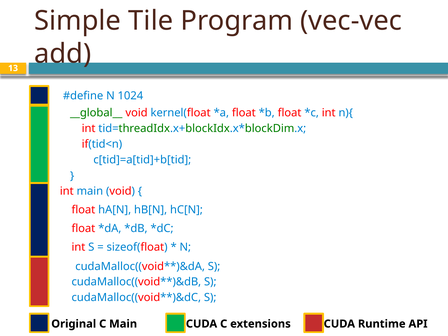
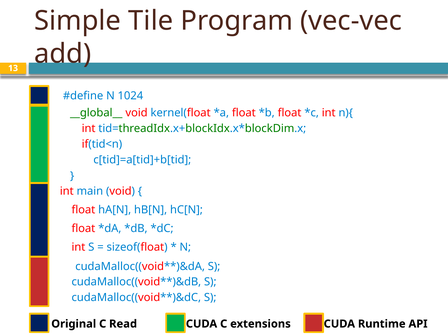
C Main: Main -> Read
